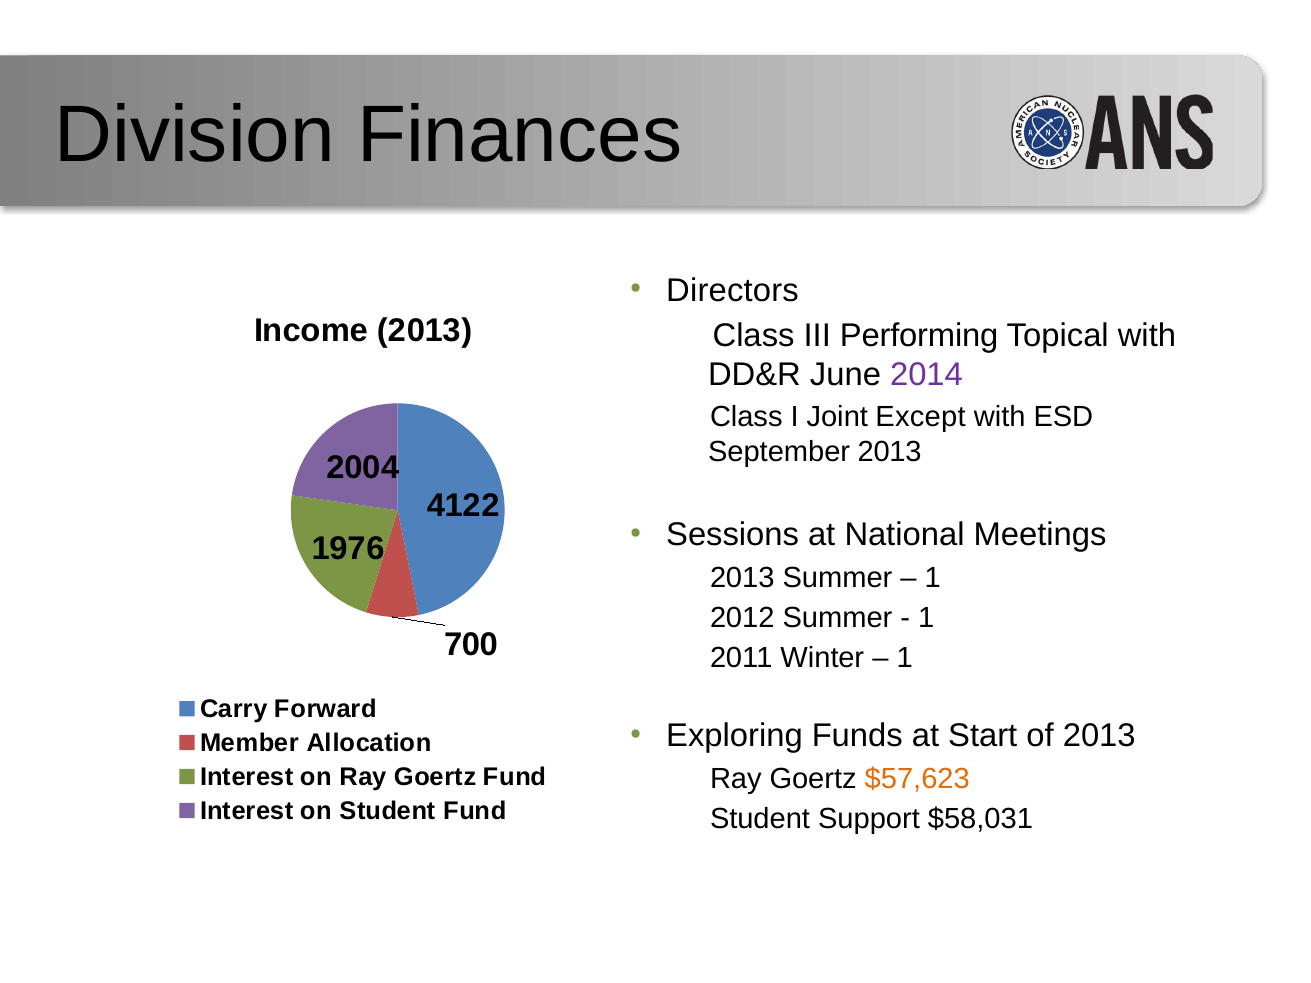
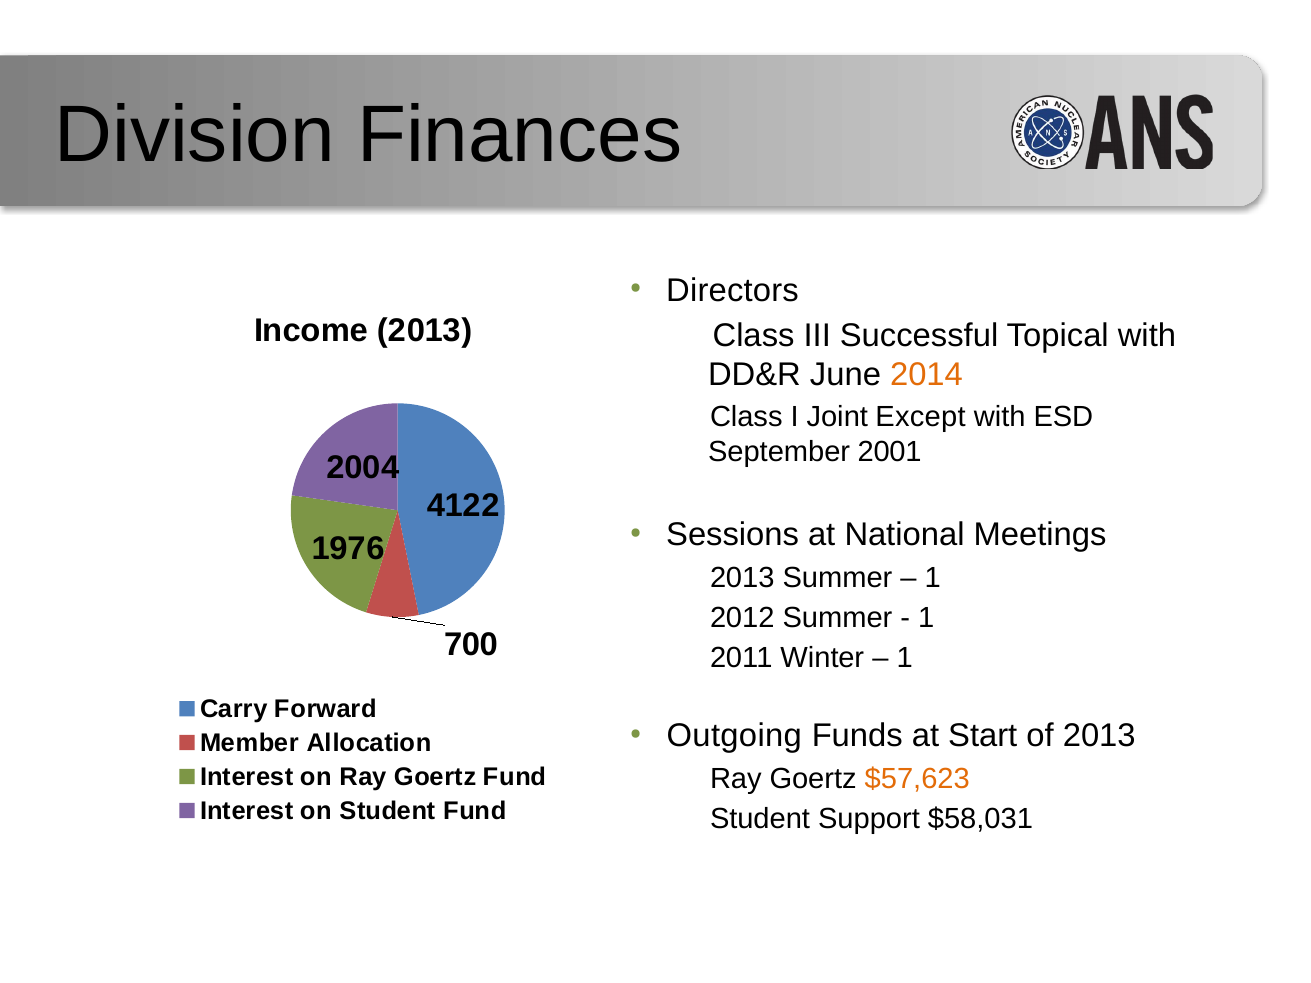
Performing: Performing -> Successful
2014 colour: purple -> orange
September 2013: 2013 -> 2001
Exploring: Exploring -> Outgoing
